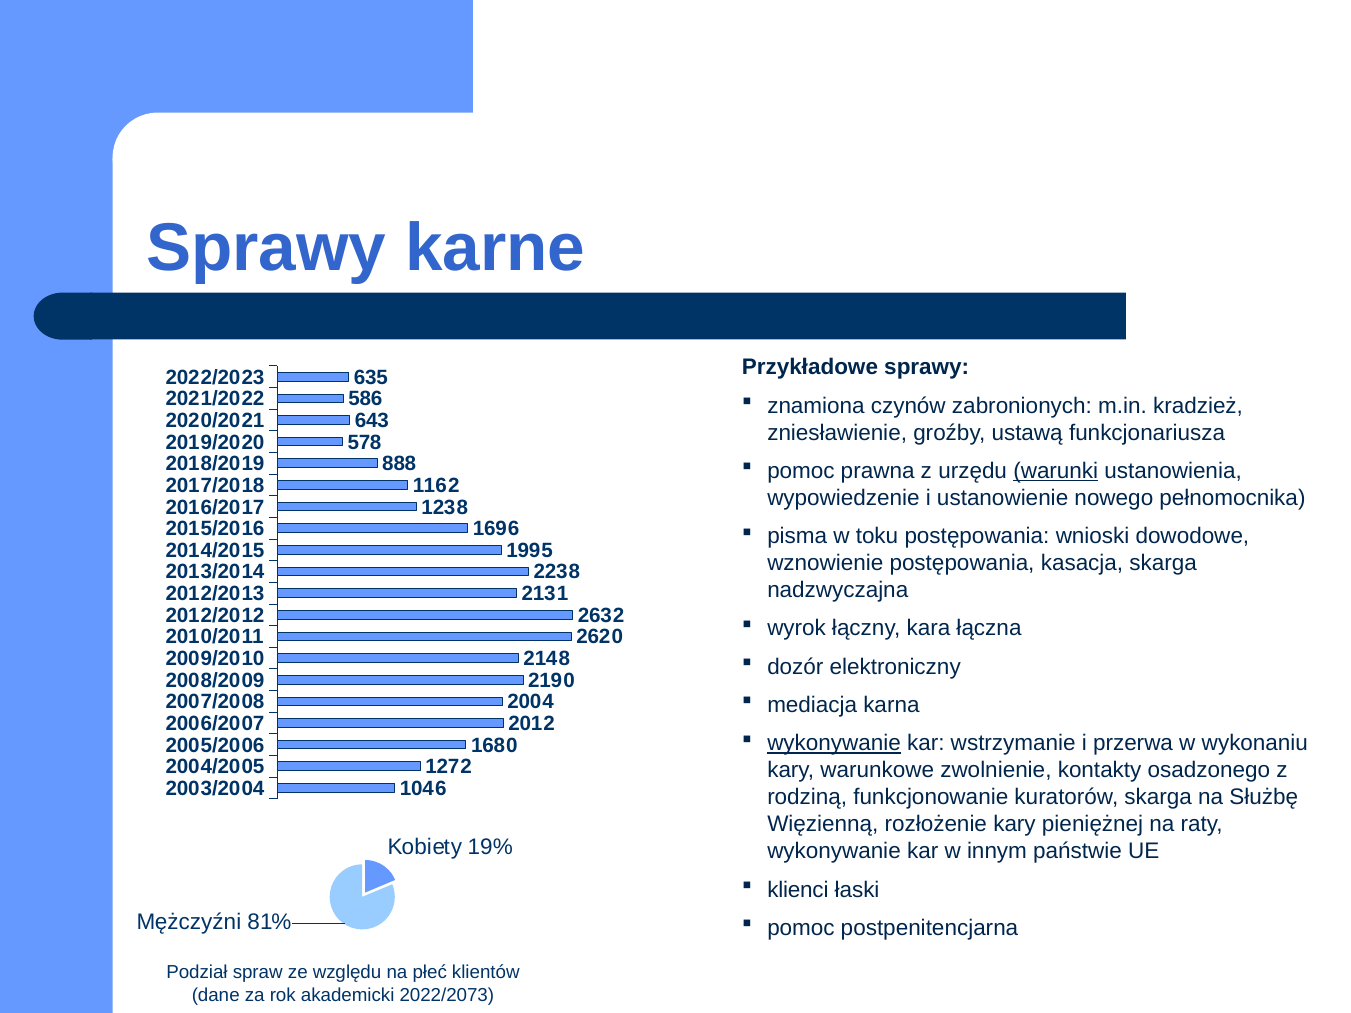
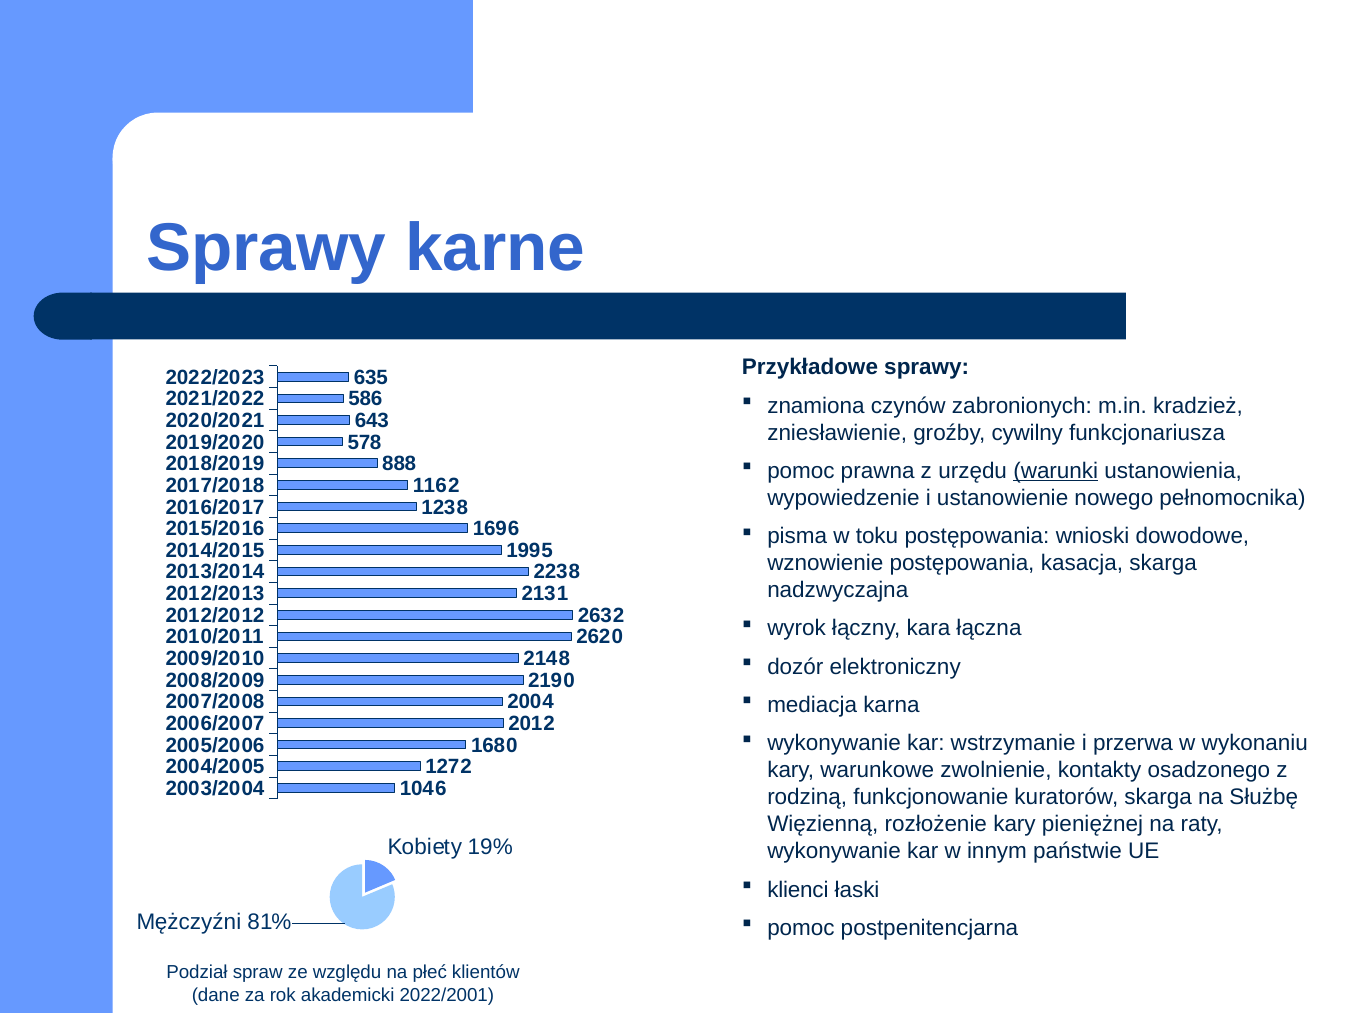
ustawą: ustawą -> cywilny
wykonywanie at (834, 744) underline: present -> none
2022/2073: 2022/2073 -> 2022/2001
